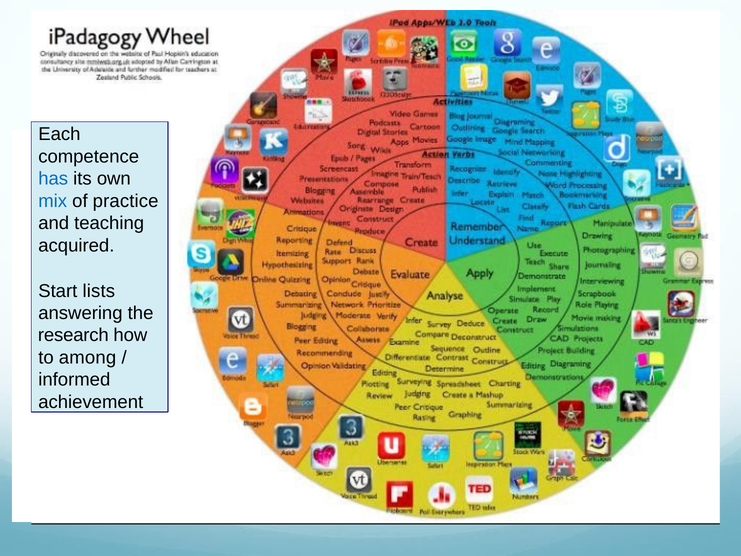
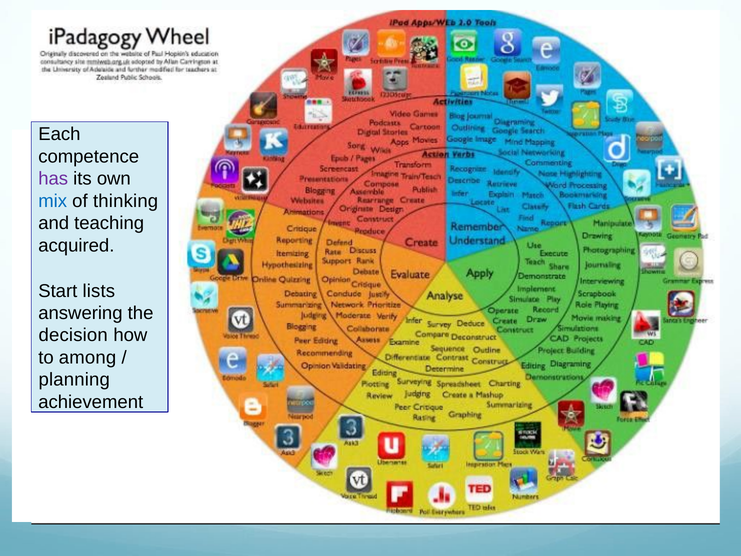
has colour: blue -> purple
practice: practice -> thinking
research: research -> decision
informed: informed -> planning
